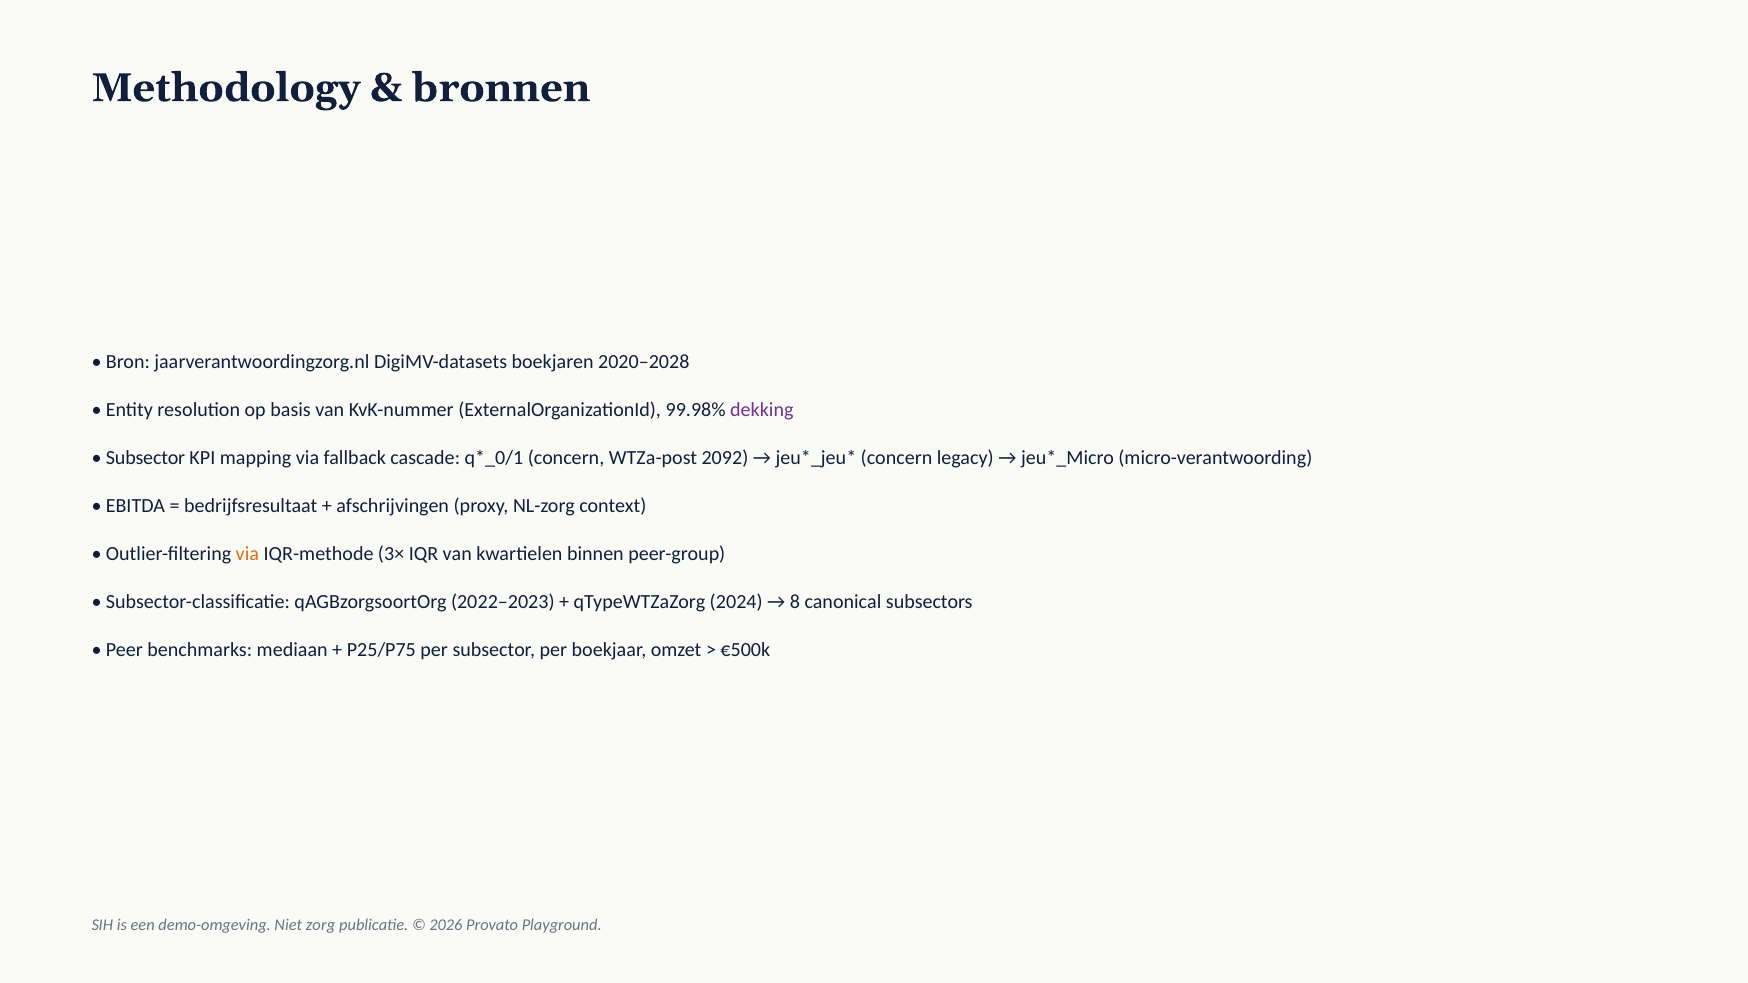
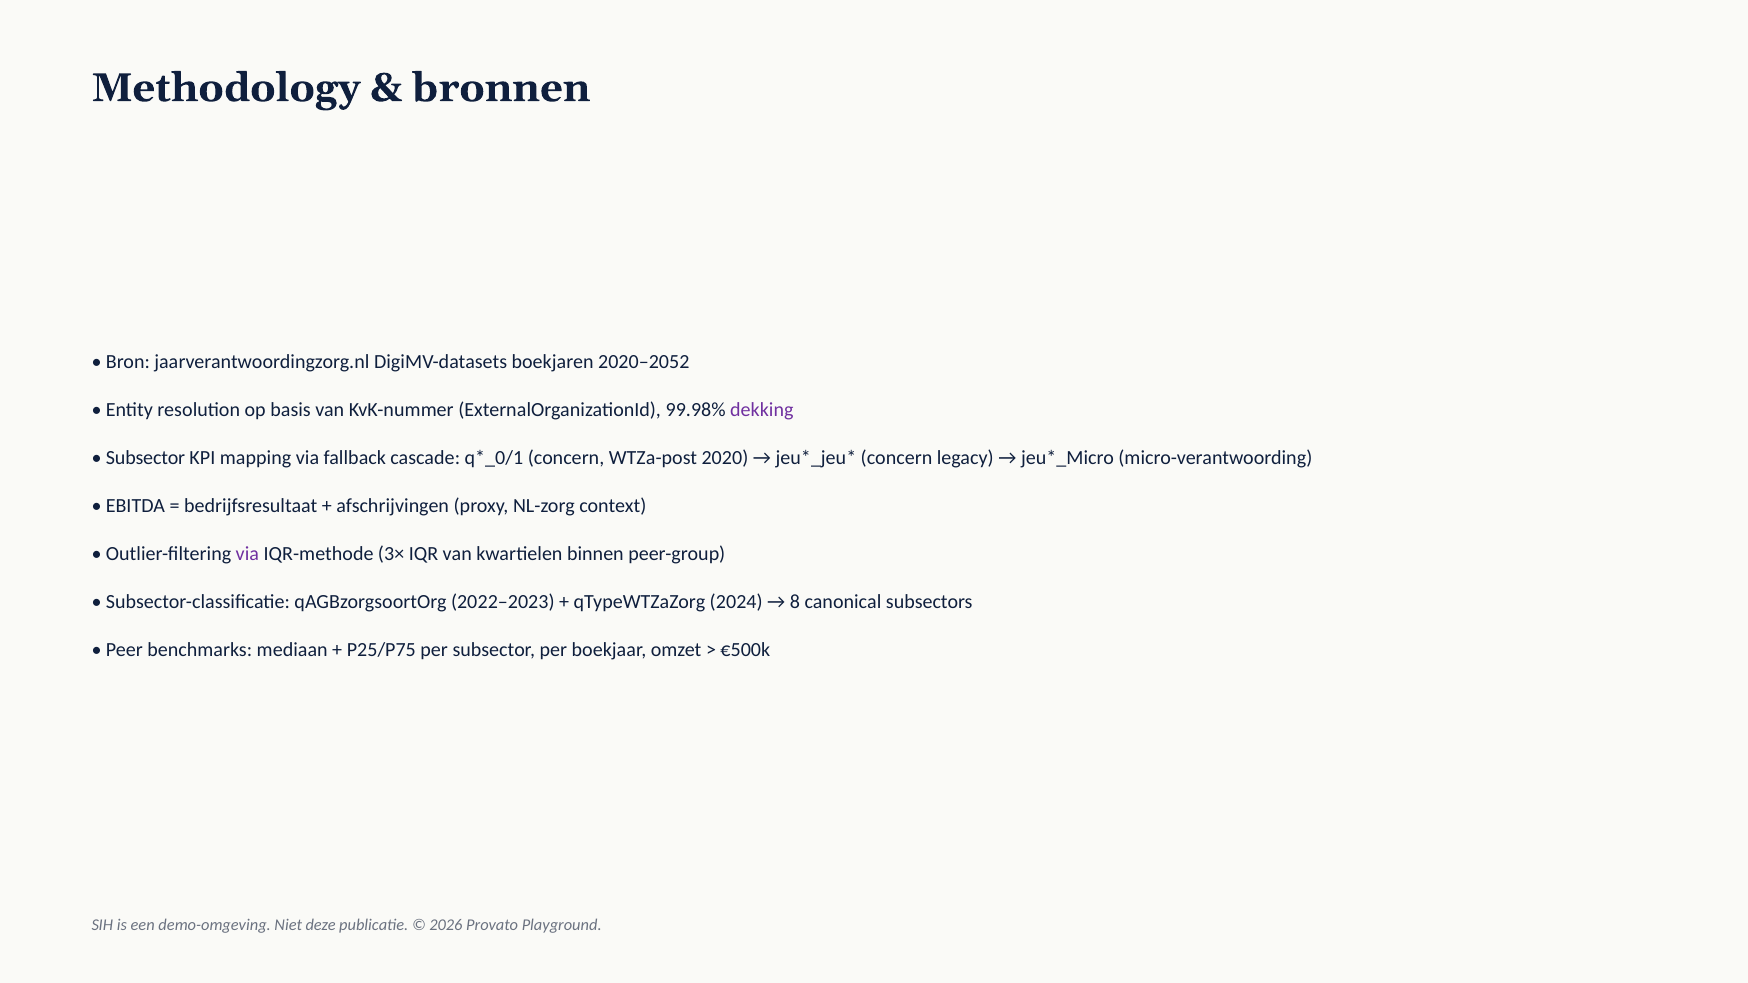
2020–2028: 2020–2028 -> 2020–2052
2092: 2092 -> 2020
via at (247, 554) colour: orange -> purple
zorg: zorg -> deze
